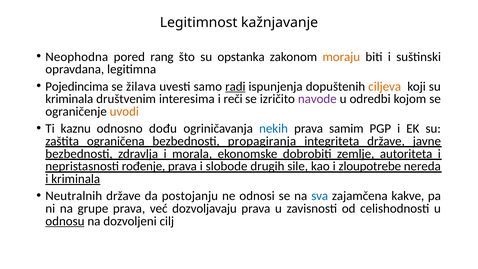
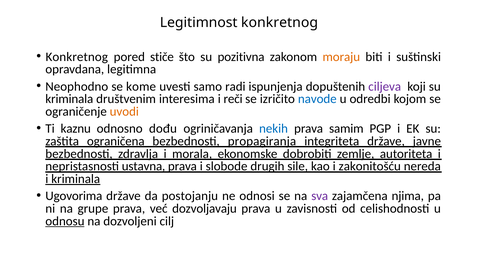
Legitimnost kažnjavanje: kažnjavanje -> konkretnog
Neophodna at (77, 57): Neophodna -> Konkretnog
rang: rang -> stiče
opstanka: opstanka -> pozitivna
Pojedincima: Pojedincima -> Neophodno
žilava: žilava -> kome
radi underline: present -> none
ciljeva colour: orange -> purple
navode colour: purple -> blue
rođenje: rođenje -> ustavna
zloupotrebe: zloupotrebe -> zakonitošću
Neutralnih: Neutralnih -> Ugovorima
sva colour: blue -> purple
kakve: kakve -> njima
